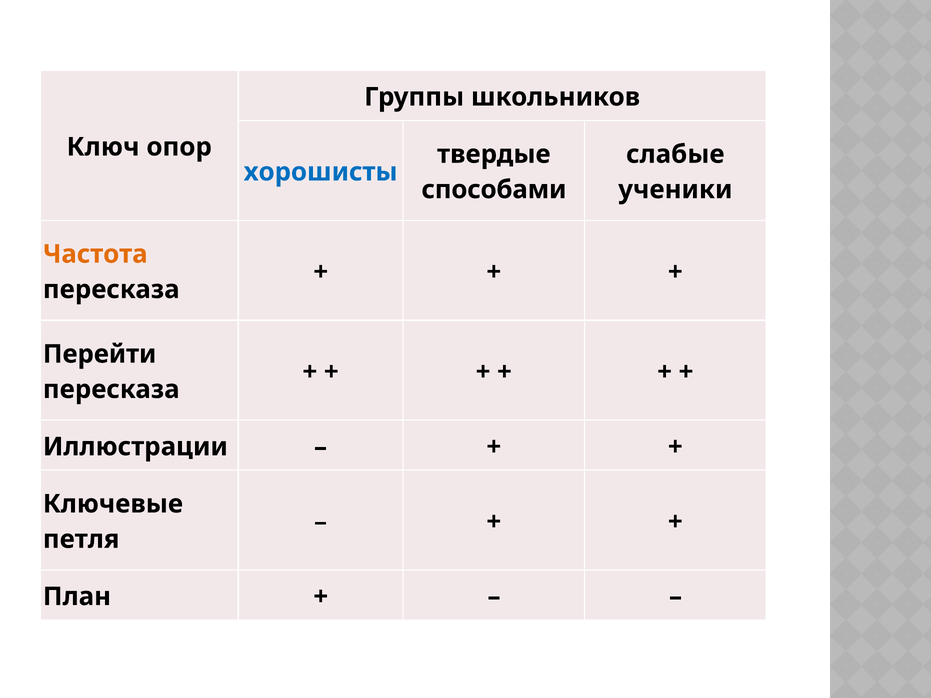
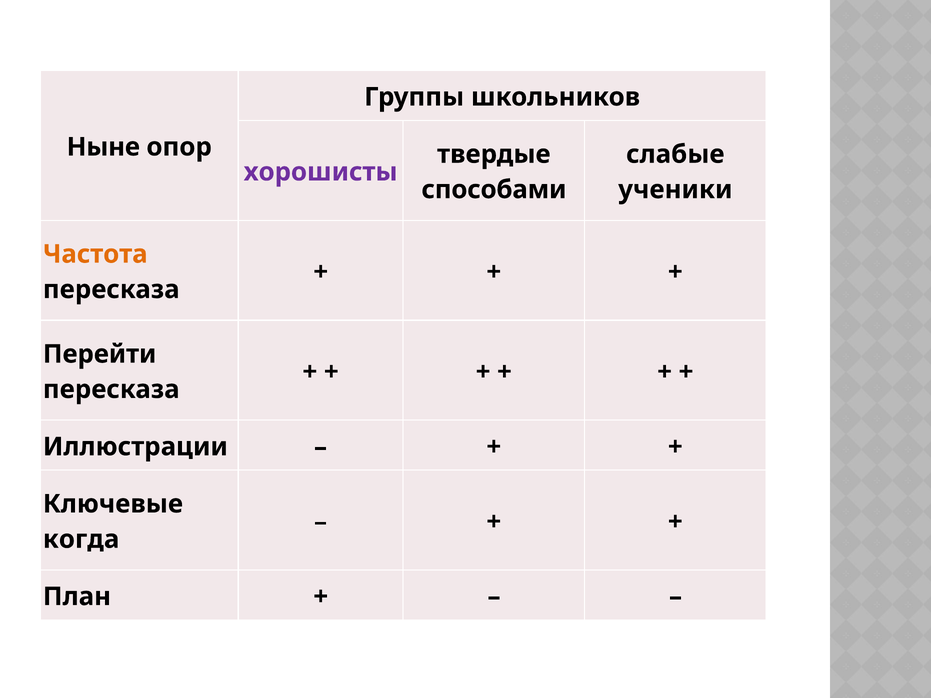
Ключ: Ключ -> Ныне
хорошисты colour: blue -> purple
петля: петля -> когда
